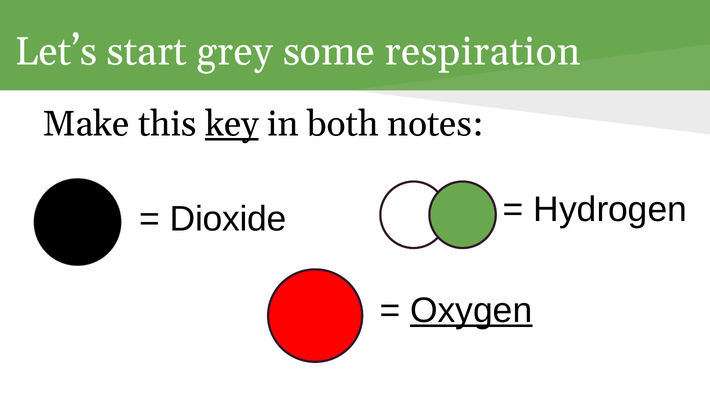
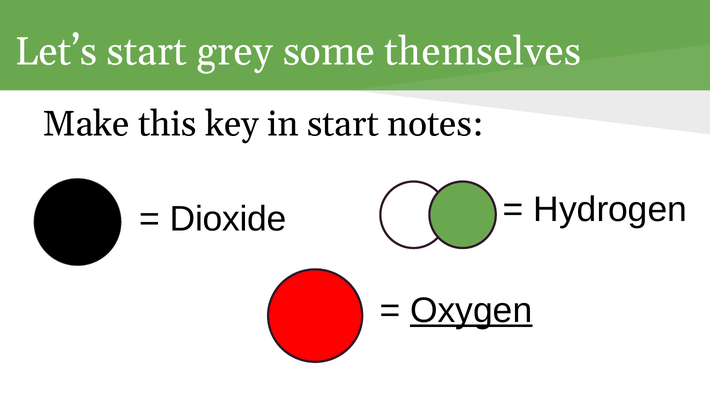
respiration: respiration -> themselves
key underline: present -> none
in both: both -> start
